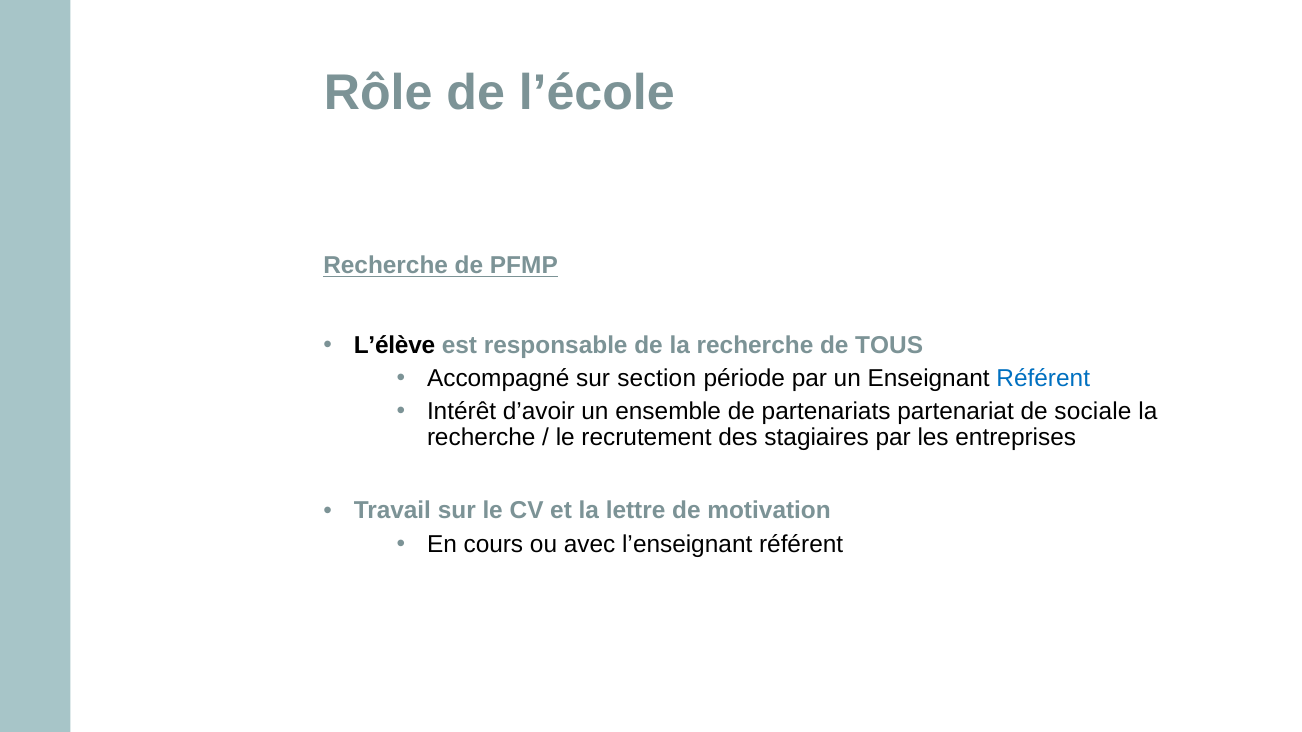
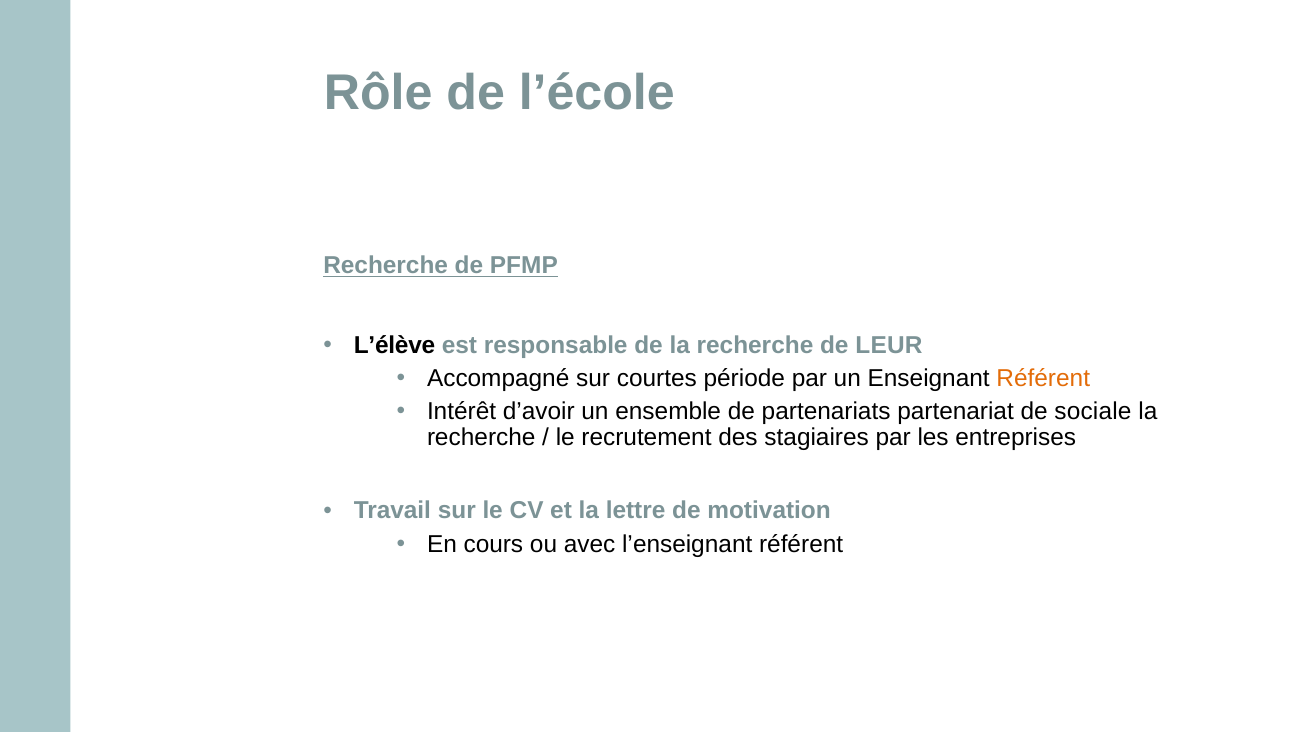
TOUS: TOUS -> LEUR
section: section -> courtes
Référent at (1043, 379) colour: blue -> orange
